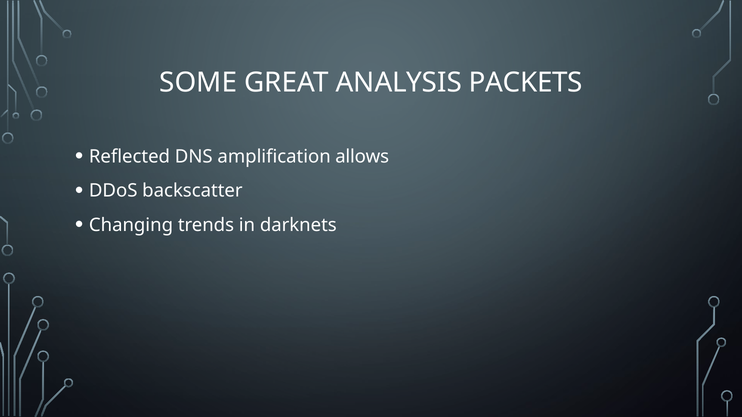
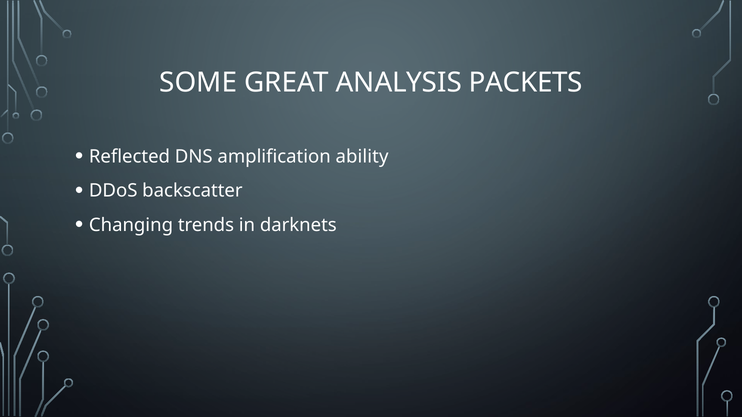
allows: allows -> ability
